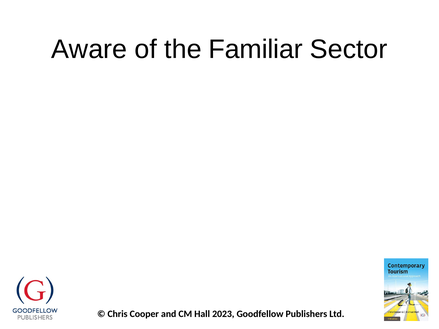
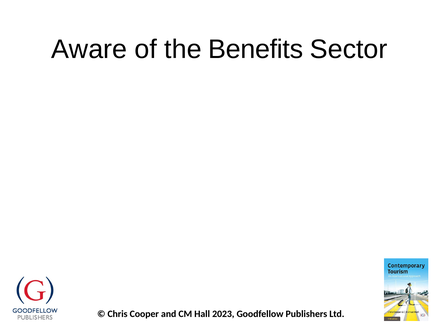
Familiar: Familiar -> Benefits
